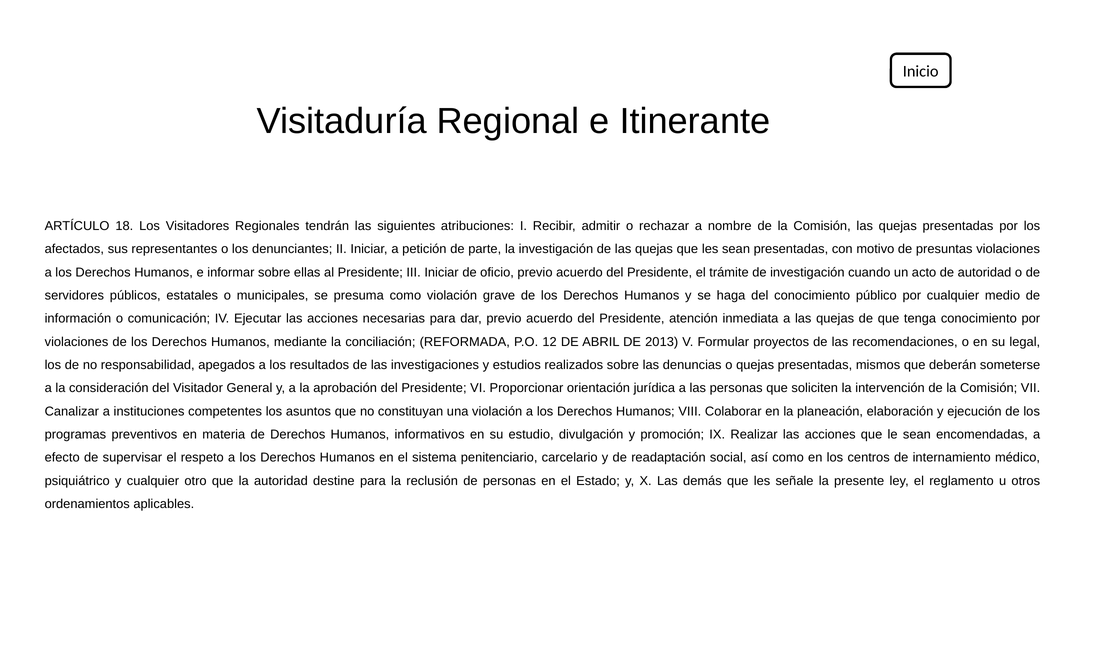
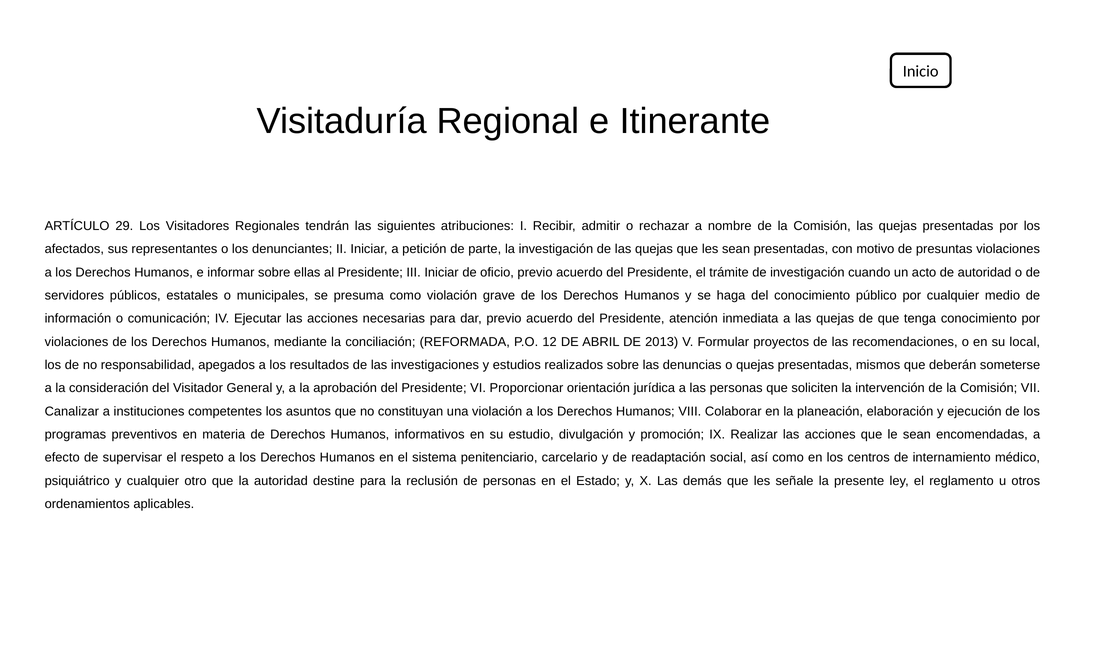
18: 18 -> 29
legal: legal -> local
